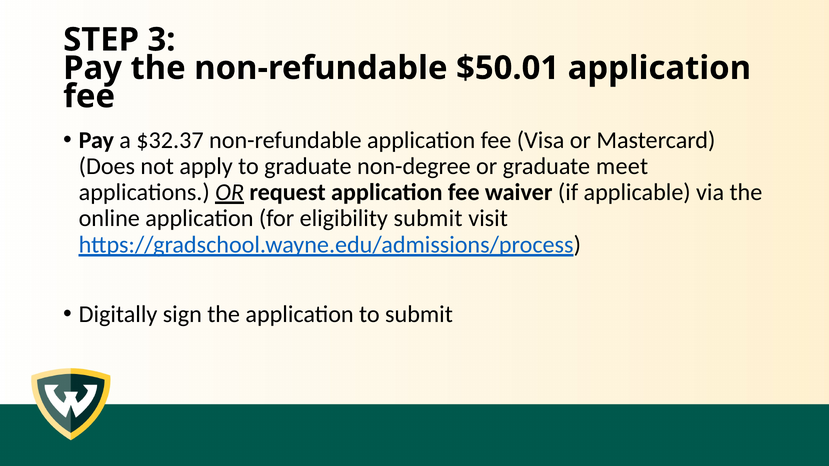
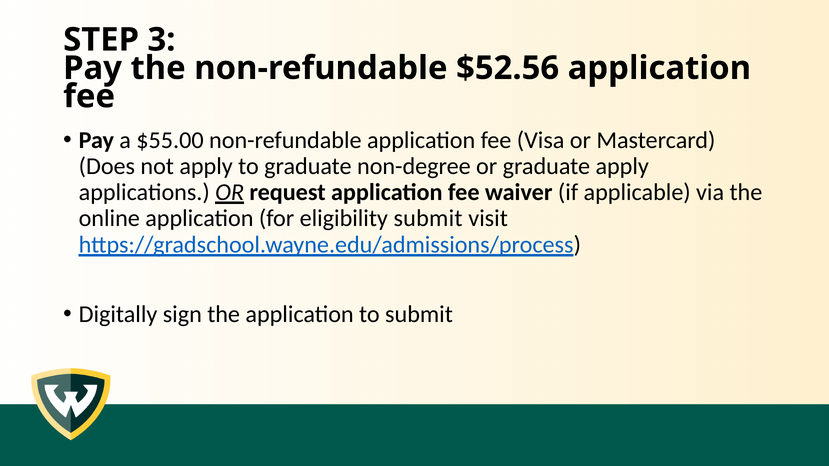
$50.01: $50.01 -> $52.56
$32.37: $32.37 -> $55.00
graduate meet: meet -> apply
